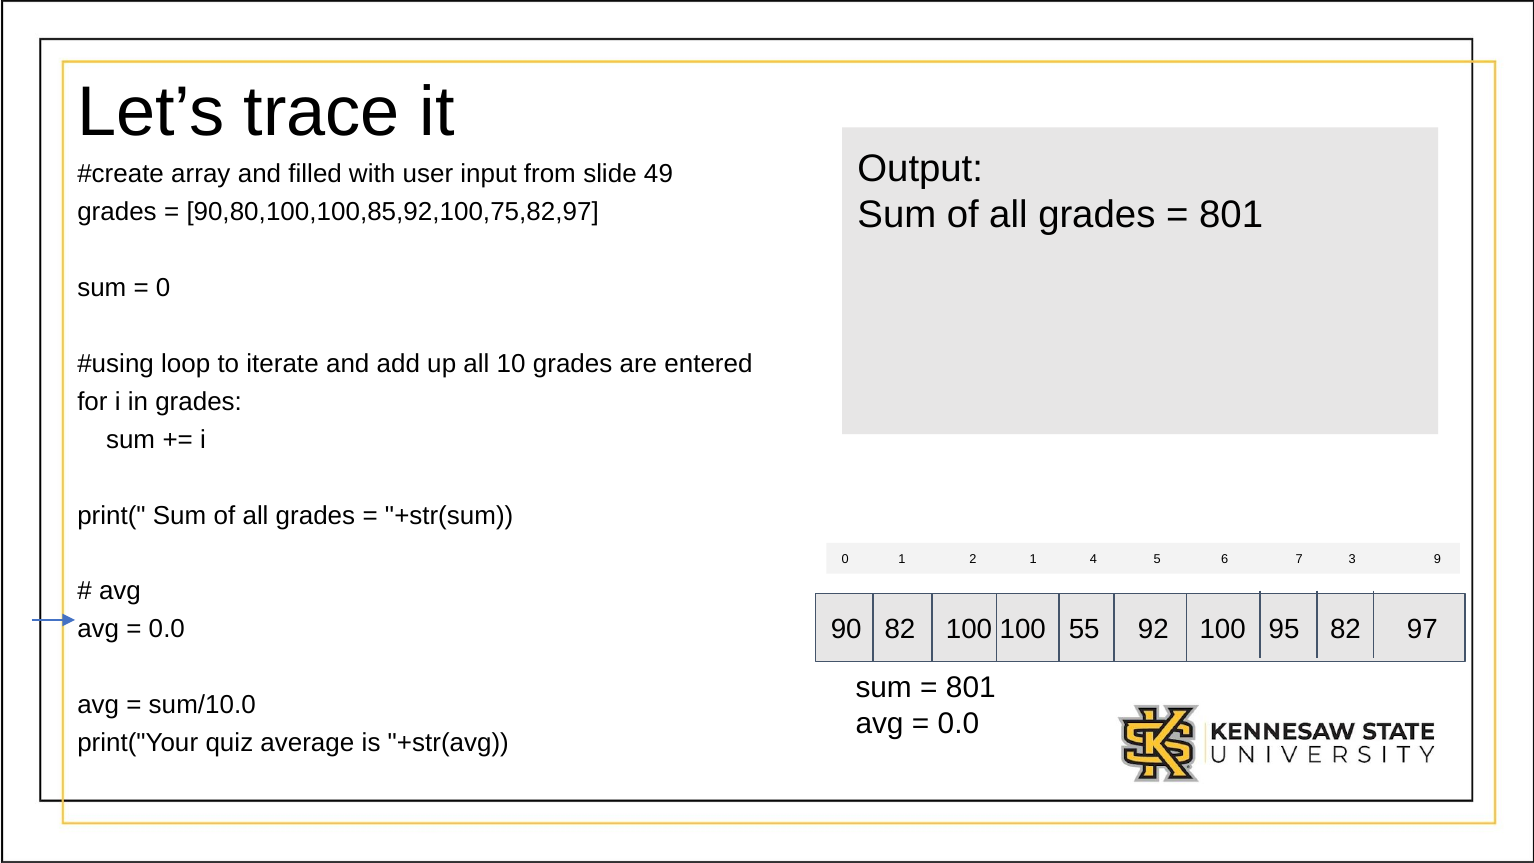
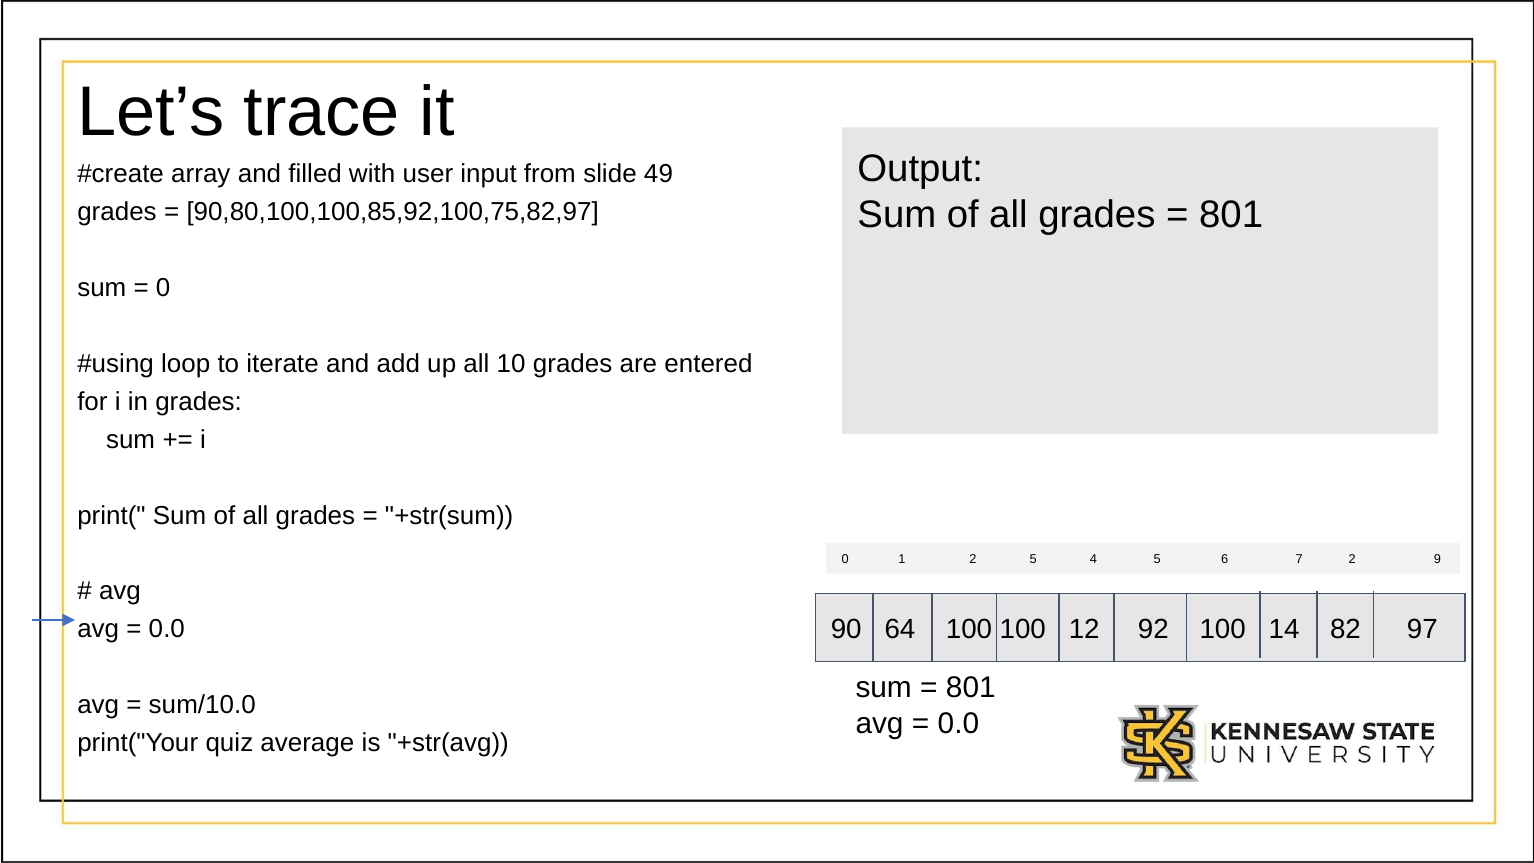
2 1: 1 -> 5
7 3: 3 -> 2
90 82: 82 -> 64
55: 55 -> 12
95: 95 -> 14
